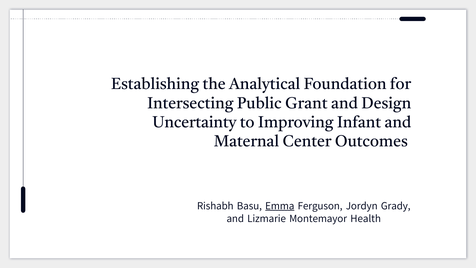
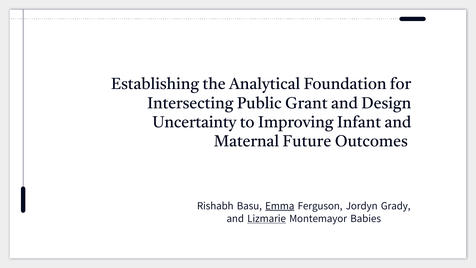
Center: Center -> Future
Lizmarie underline: none -> present
Health: Health -> Babies
